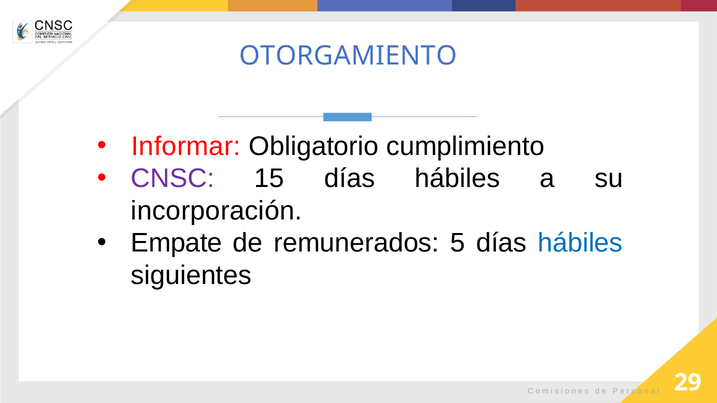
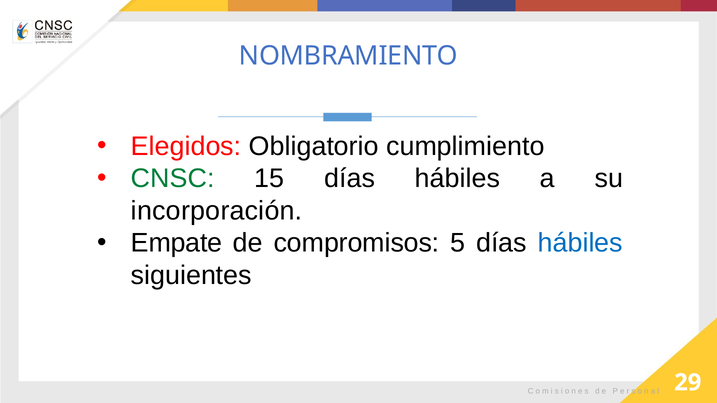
OTORGAMIENTO: OTORGAMIENTO -> NOMBRAMIENTO
Informar: Informar -> Elegidos
CNSC colour: purple -> green
remunerados: remunerados -> compromisos
